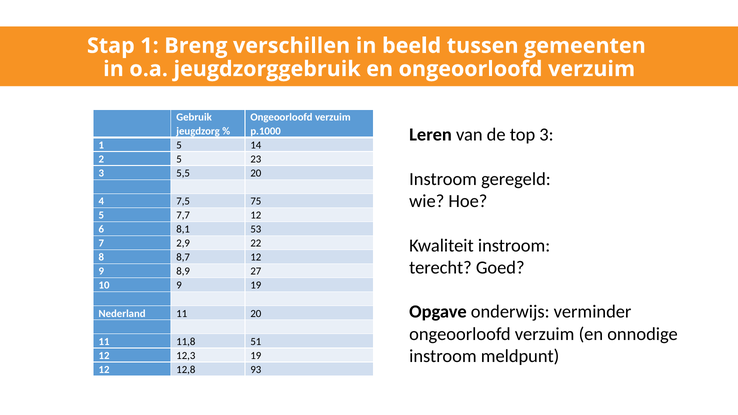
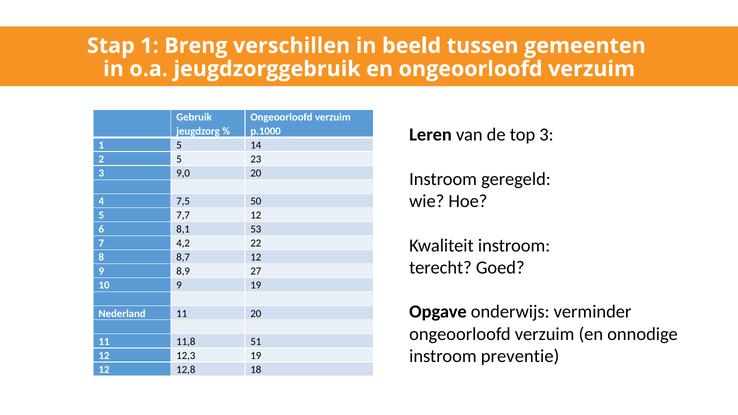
5,5: 5,5 -> 9,0
75: 75 -> 50
2,9: 2,9 -> 4,2
meldpunt: meldpunt -> preventie
93: 93 -> 18
